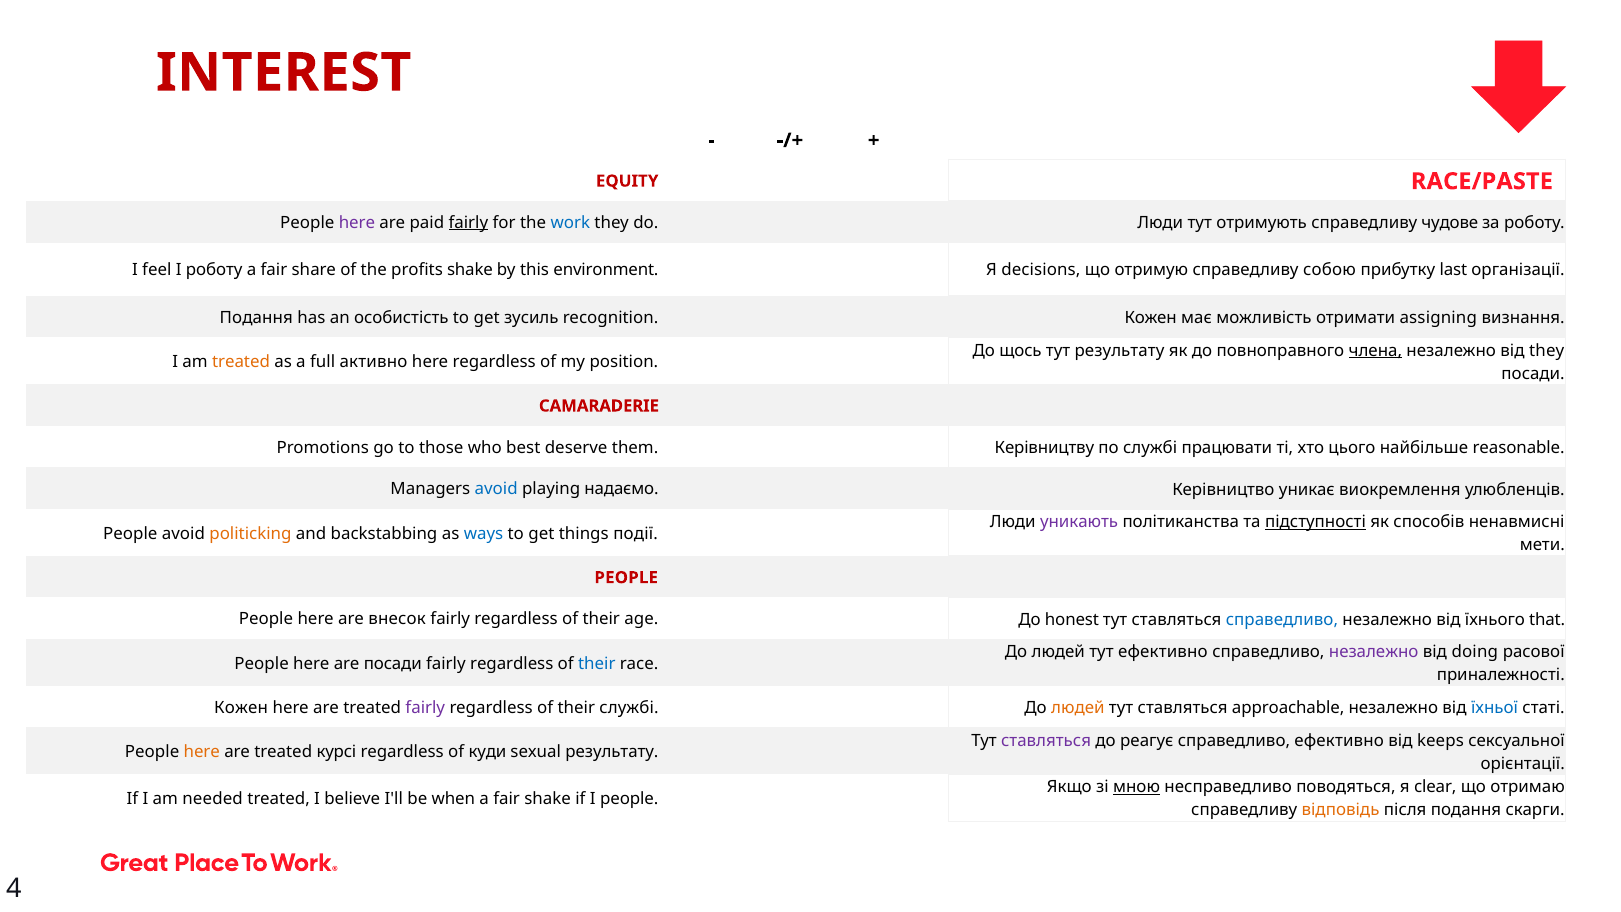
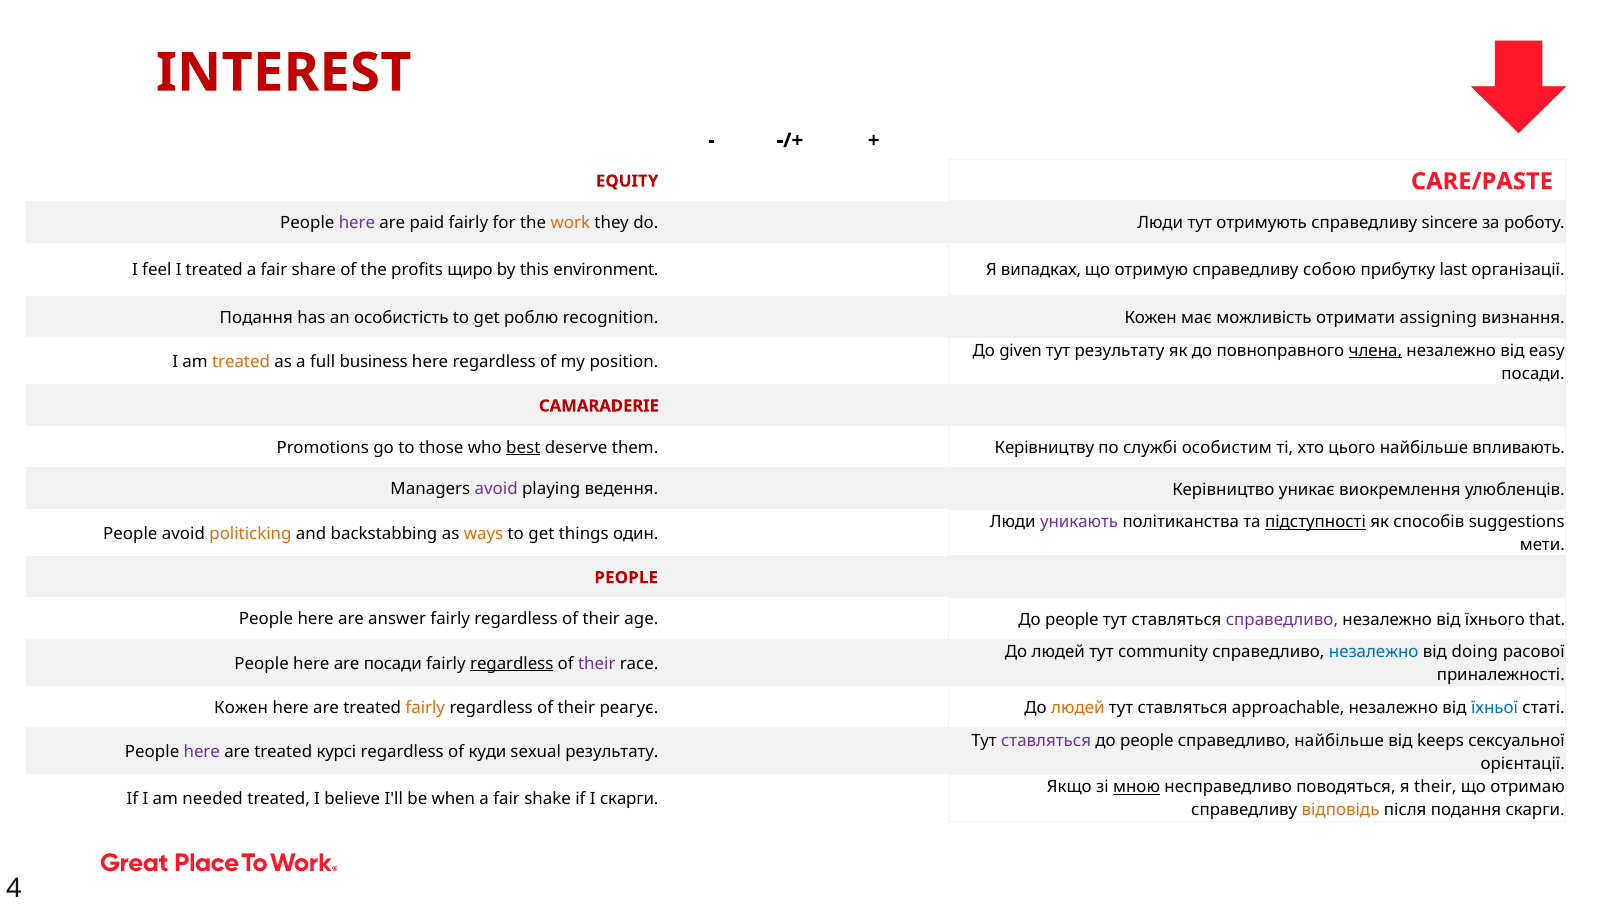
RACE/PASTE: RACE/PASTE -> CARE/PASTE
fairly at (468, 223) underline: present -> none
work colour: blue -> orange
чудове: чудове -> sincere
I роботу: роботу -> treated
profits shake: shake -> щиро
decisions: decisions -> випадках
зусиль: зусиль -> роблю
щось: щось -> given
від they: they -> easy
активно: активно -> business
best underline: none -> present
працювати: працювати -> особистим
reasonable: reasonable -> впливають
avoid at (496, 489) colour: blue -> purple
надаємо: надаємо -> ведення
ненавмисні: ненавмисні -> suggestions
ways colour: blue -> orange
події: події -> один
внесок: внесок -> answer
age До honest: honest -> people
справедливо at (1282, 619) colour: blue -> purple
тут ефективно: ефективно -> community
незалежно at (1374, 652) colour: purple -> blue
regardless at (512, 663) underline: none -> present
their at (597, 663) colour: blue -> purple
fairly at (425, 707) colour: purple -> orange
their службі: службі -> реагує
реагує at (1147, 740): реагує -> people
справедливо ефективно: ефективно -> найбільше
here at (202, 752) colour: orange -> purple
я clear: clear -> their
I people: people -> скарги
